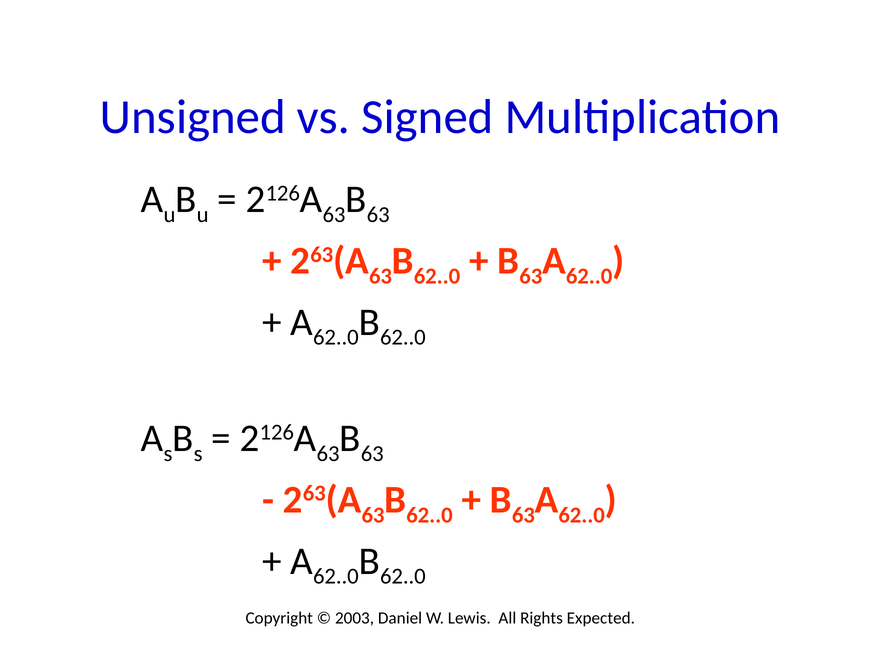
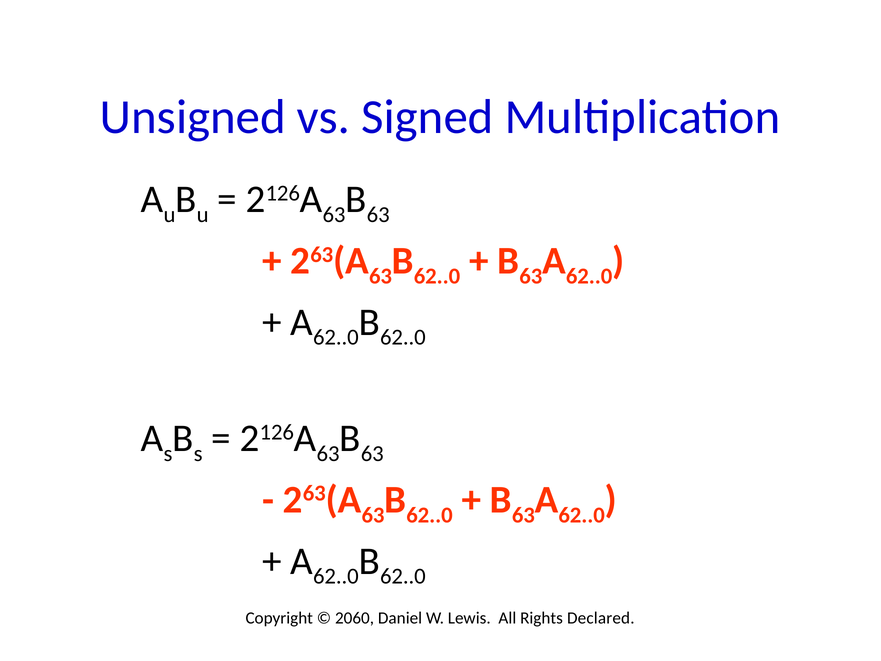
2003: 2003 -> 2060
Expected: Expected -> Declared
